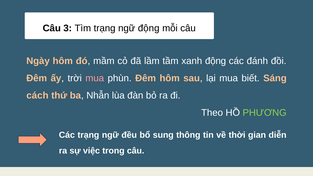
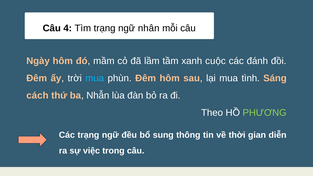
3: 3 -> 4
ngữ động: động -> nhân
xanh động: động -> cuộc
mua at (95, 78) colour: pink -> light blue
biết: biết -> tình
